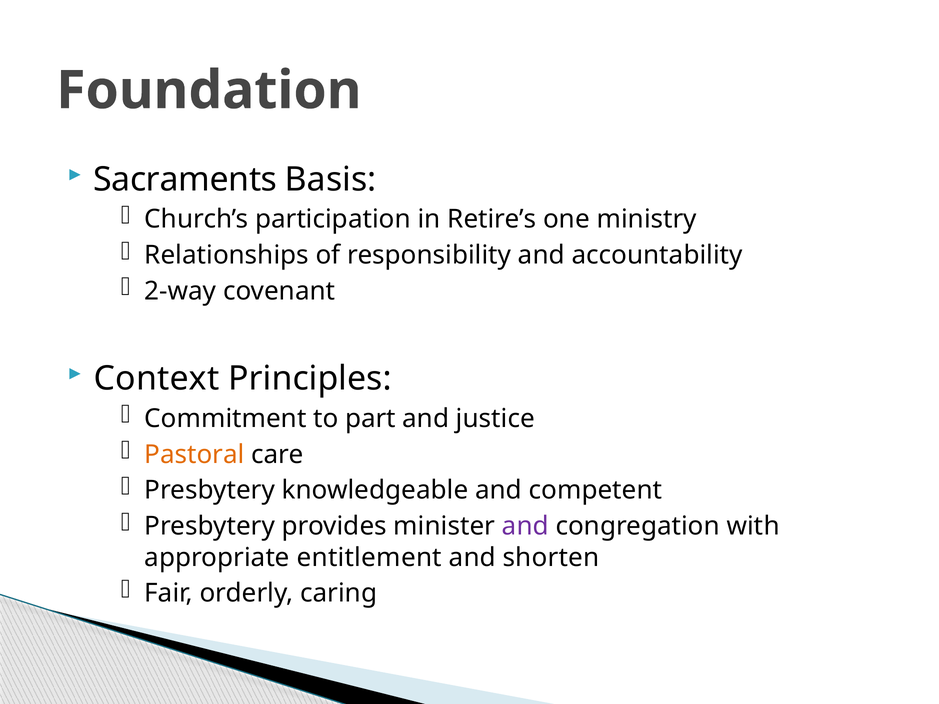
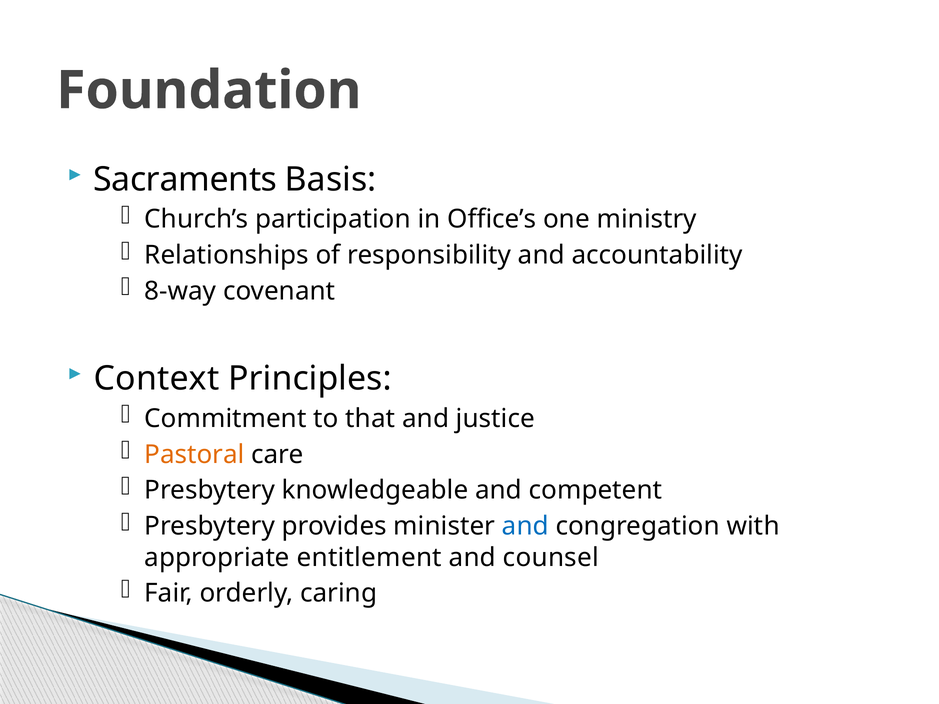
Retire’s: Retire’s -> Office’s
2-way: 2-way -> 8-way
part: part -> that
and at (525, 526) colour: purple -> blue
shorten: shorten -> counsel
